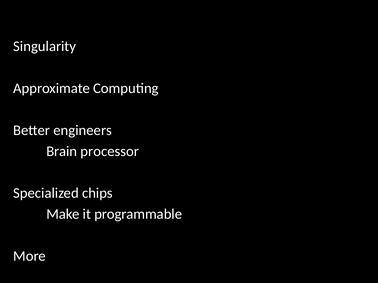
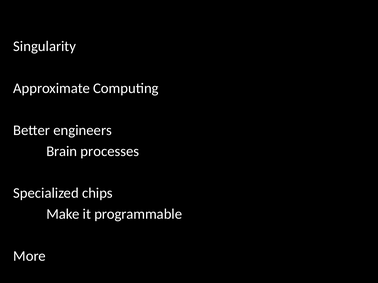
processor: processor -> processes
